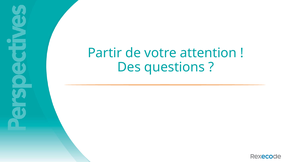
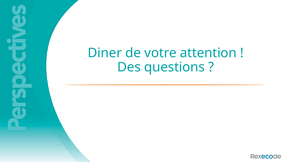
Partir: Partir -> Diner
